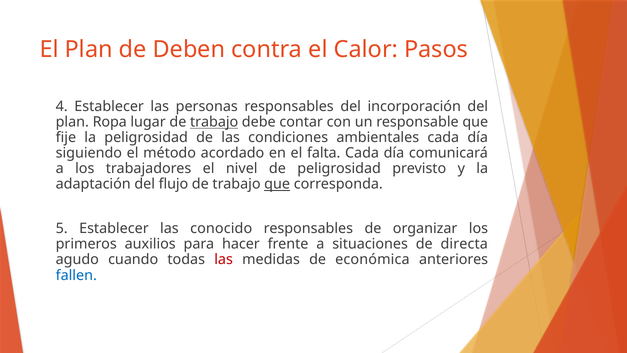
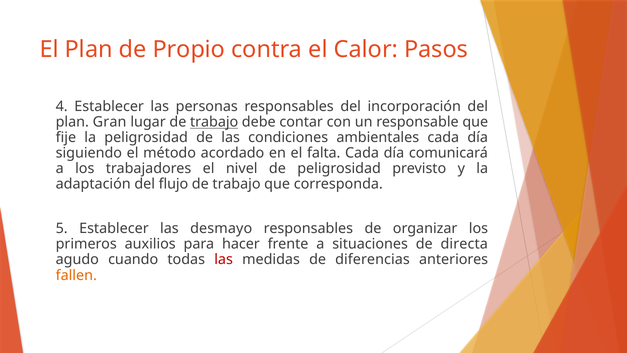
Deben: Deben -> Propio
Ropa: Ropa -> Gran
que at (277, 184) underline: present -> none
conocido: conocido -> desmayo
económica: económica -> diferencias
fallen colour: blue -> orange
